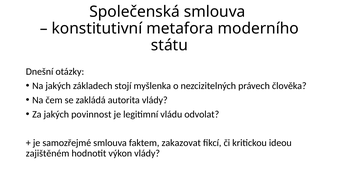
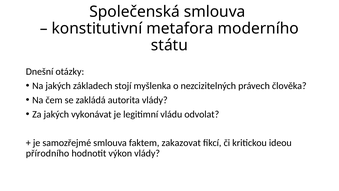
povinnost: povinnost -> vykonávat
zajištěném: zajištěném -> přírodního
